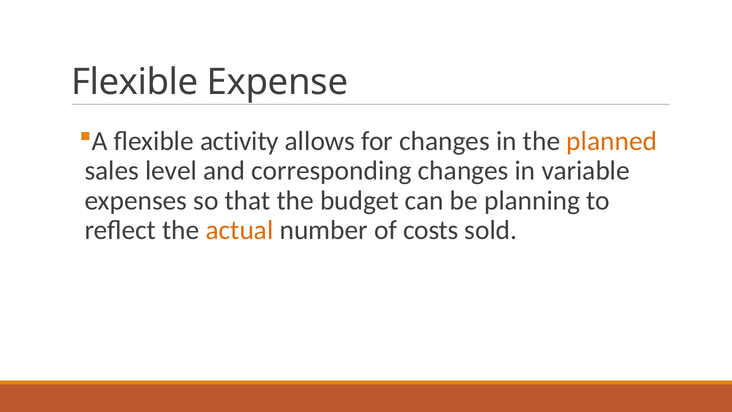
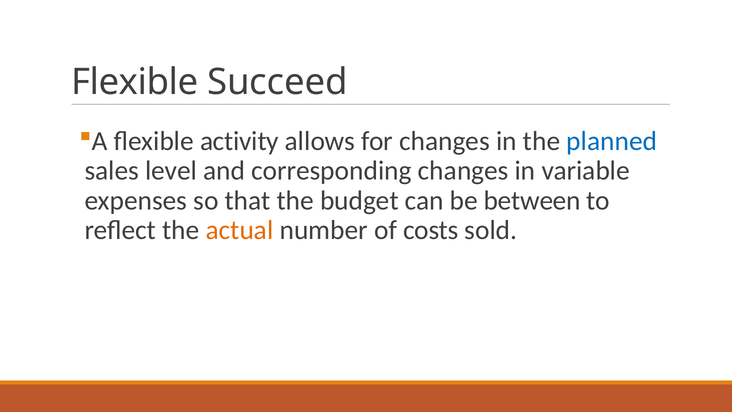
Expense: Expense -> Succeed
planned colour: orange -> blue
planning: planning -> between
